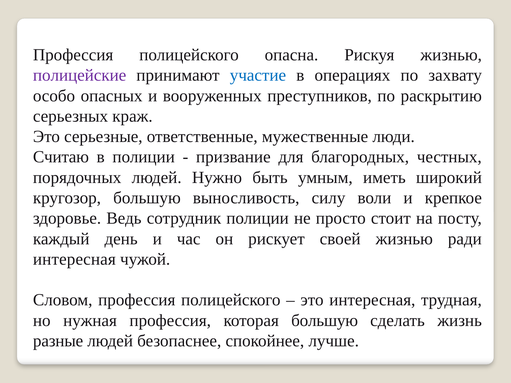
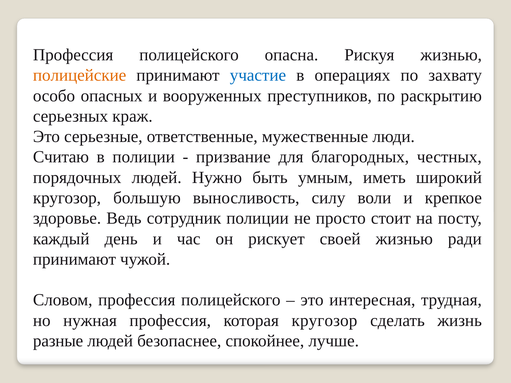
полицейские colour: purple -> orange
интересная at (74, 259): интересная -> принимают
которая большую: большую -> кругозор
